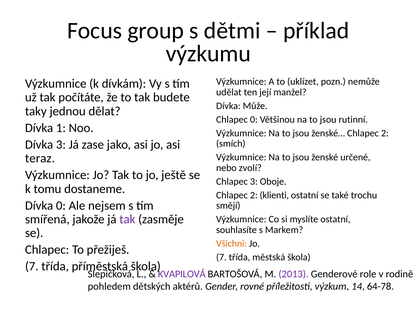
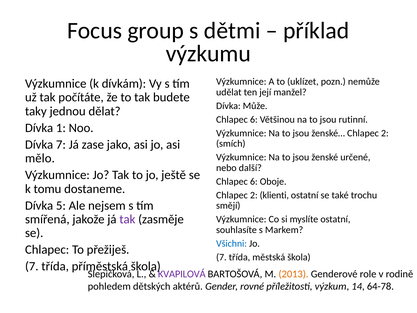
0 at (254, 119): 0 -> 6
Dívka 3: 3 -> 7
teraz: teraz -> mělo
zvolí: zvolí -> další
3 at (254, 181): 3 -> 6
Dívka 0: 0 -> 5
Všichni colour: orange -> blue
2013 colour: purple -> orange
